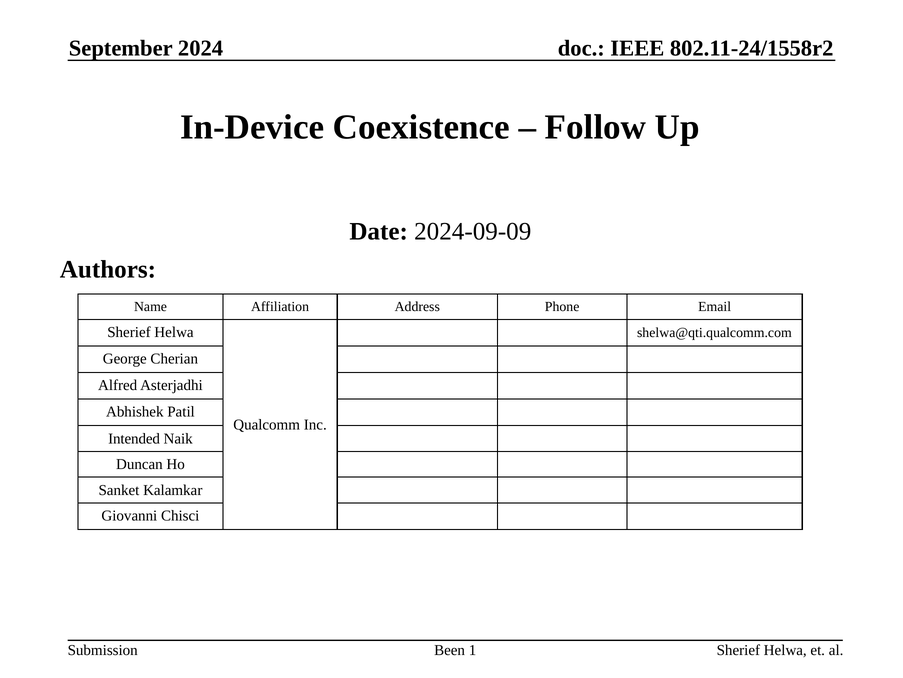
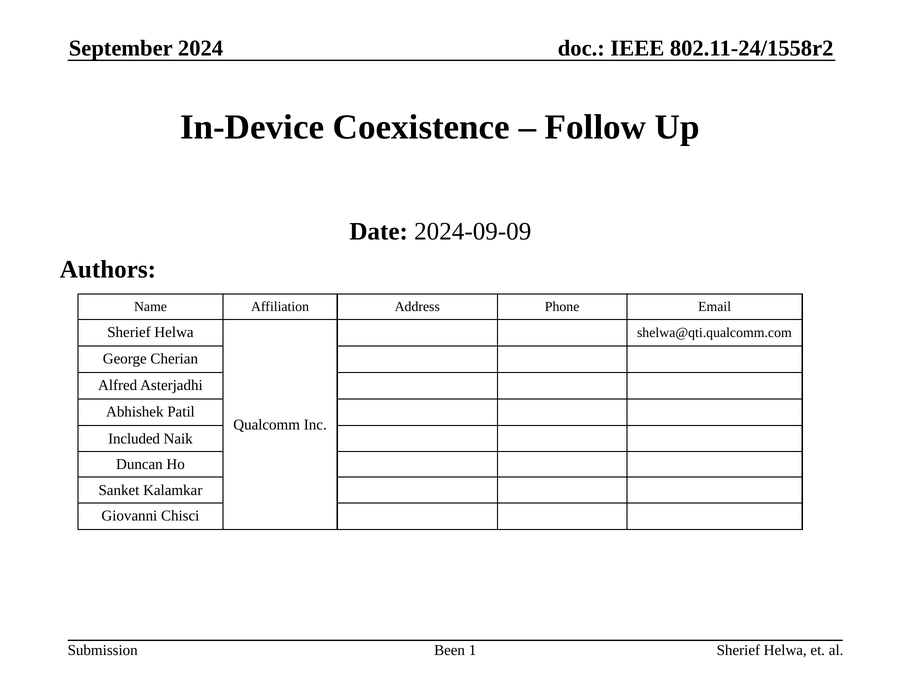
Intended: Intended -> Included
